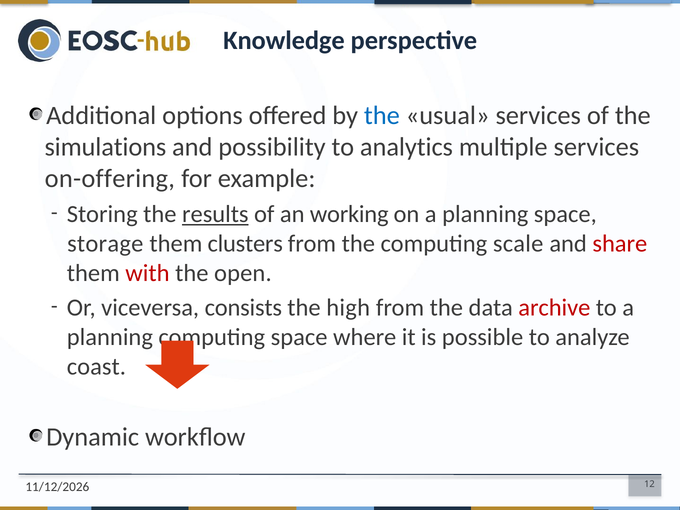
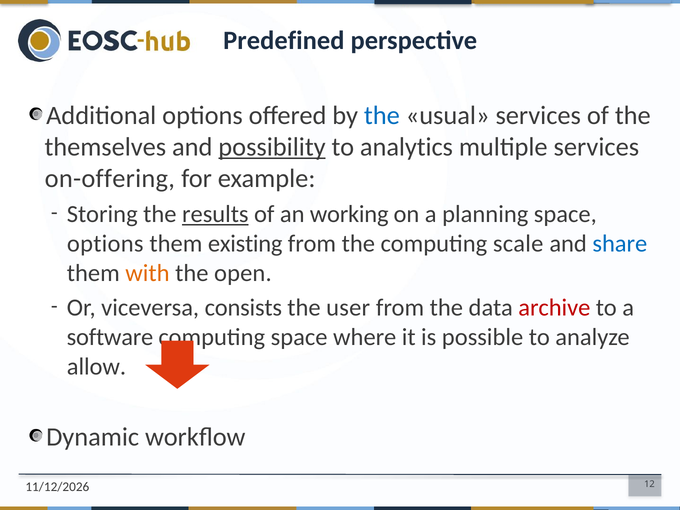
Knowledge: Knowledge -> Predefined
simulations: simulations -> themselves
possibility underline: none -> present
storage at (105, 244): storage -> options
clusters: clusters -> existing
share colour: red -> blue
with colour: red -> orange
high: high -> user
planning at (110, 337): planning -> software
coast: coast -> allow
